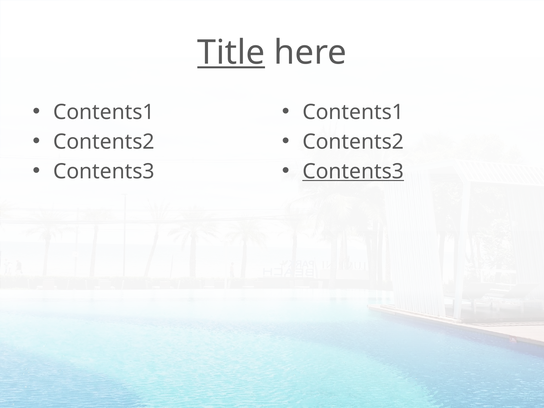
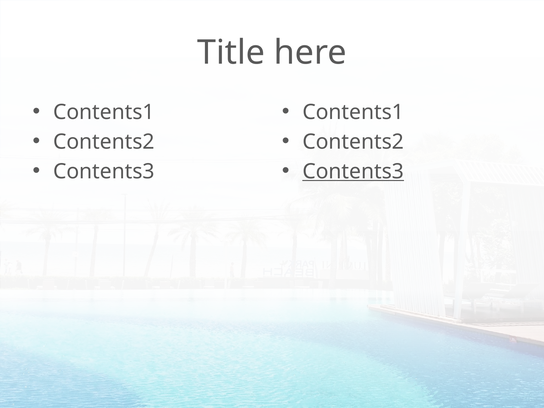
Title underline: present -> none
